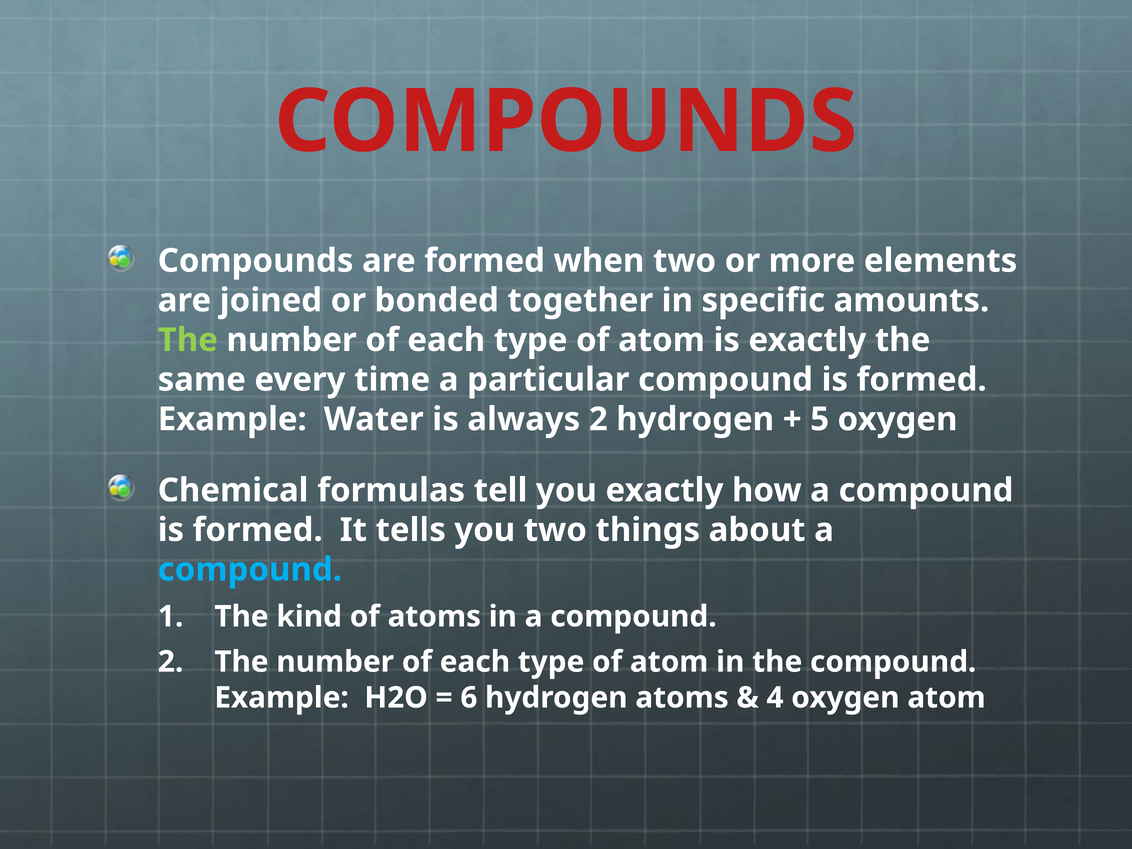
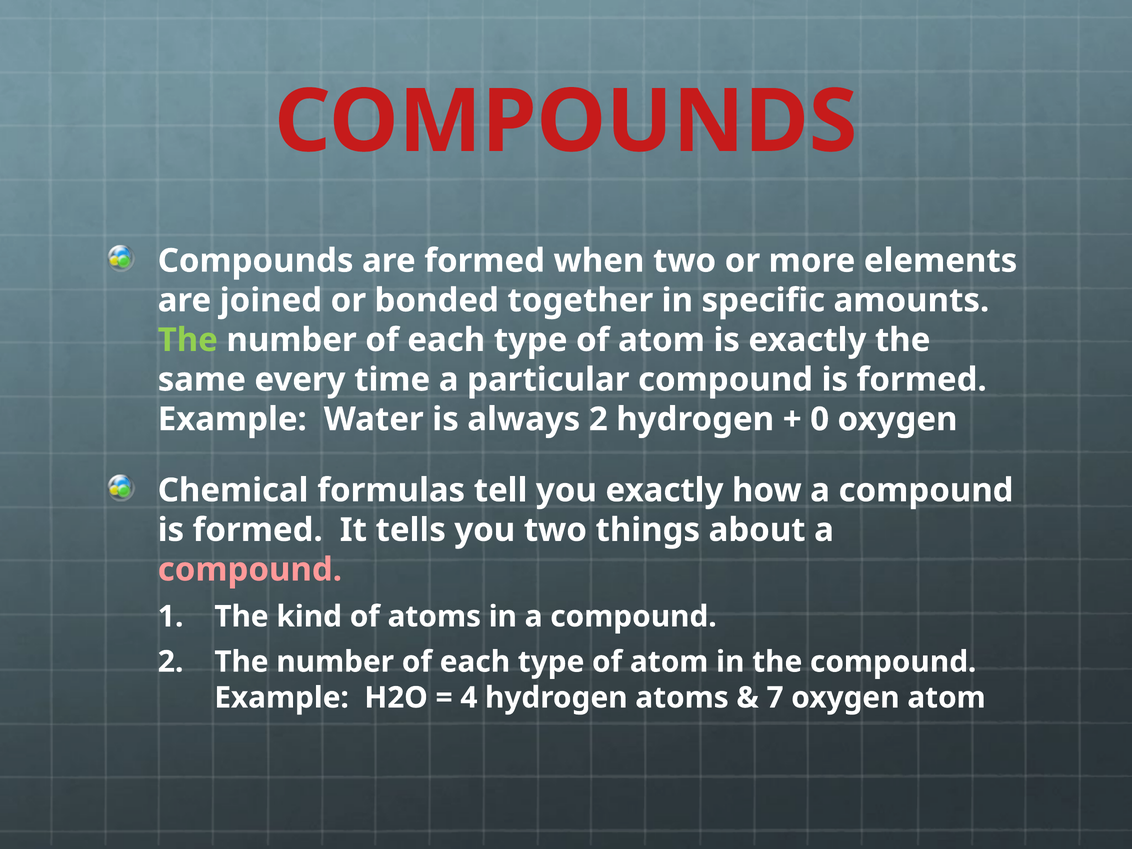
5: 5 -> 0
compound at (250, 570) colour: light blue -> pink
6: 6 -> 4
4: 4 -> 7
